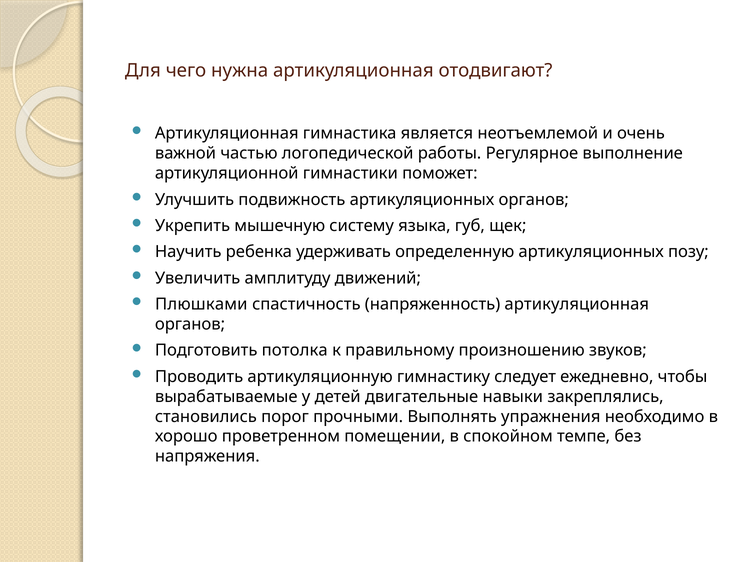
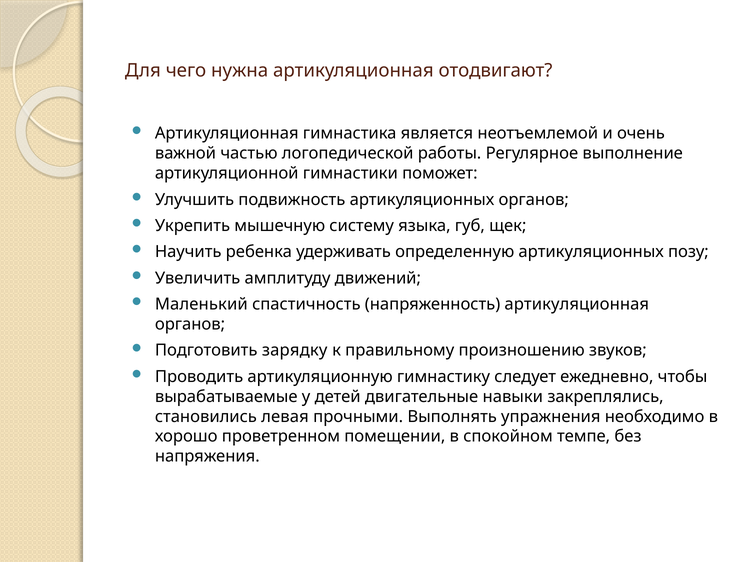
Плюшками: Плюшками -> Маленький
потолка: потолка -> зарядку
порог: порог -> левая
